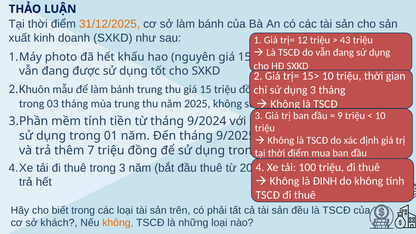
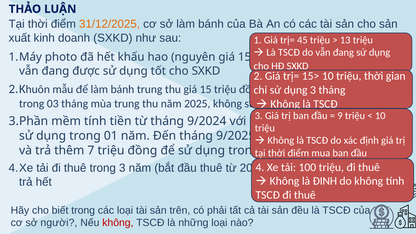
12: 12 -> 45
43: 43 -> 13
khách: khách -> người
không at (118, 223) colour: orange -> red
